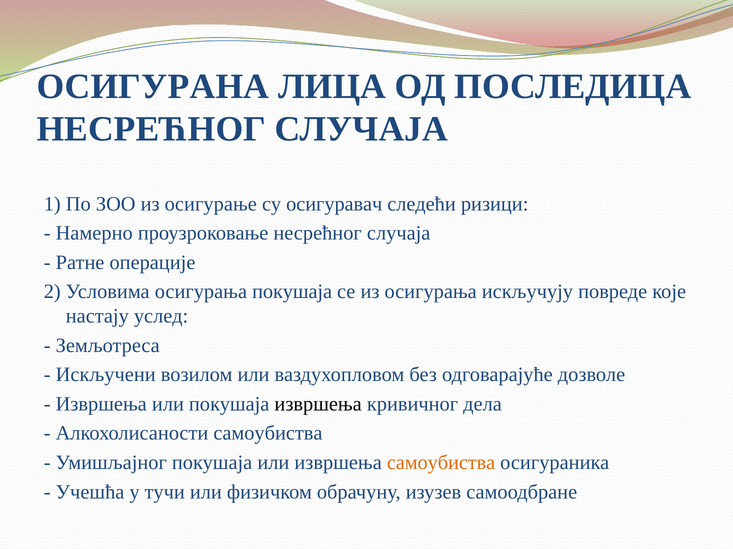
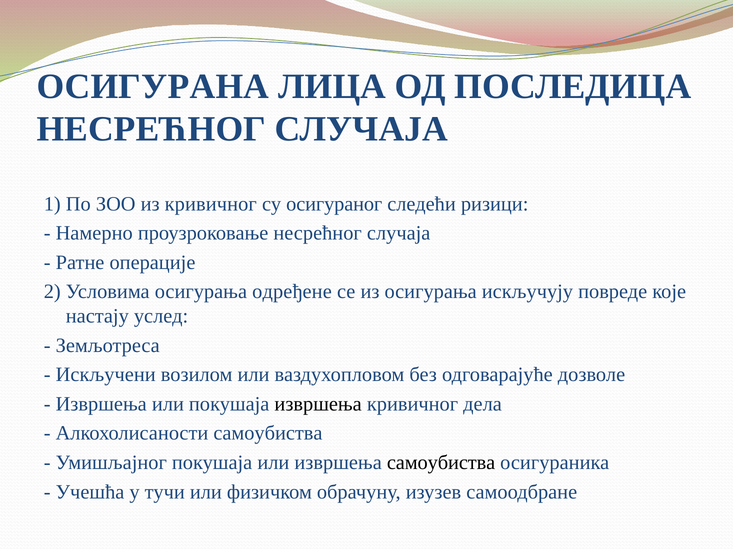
из осигурање: осигурање -> кривичног
осигуравач: осигуравач -> осигураног
осигурања покушаја: покушаја -> одређене
самоубиства at (441, 463) colour: orange -> black
